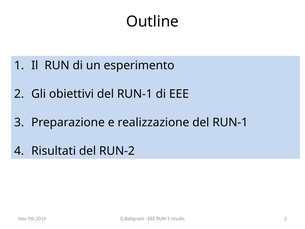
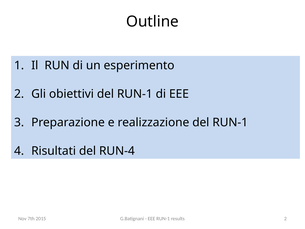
RUN-2: RUN-2 -> RUN-4
